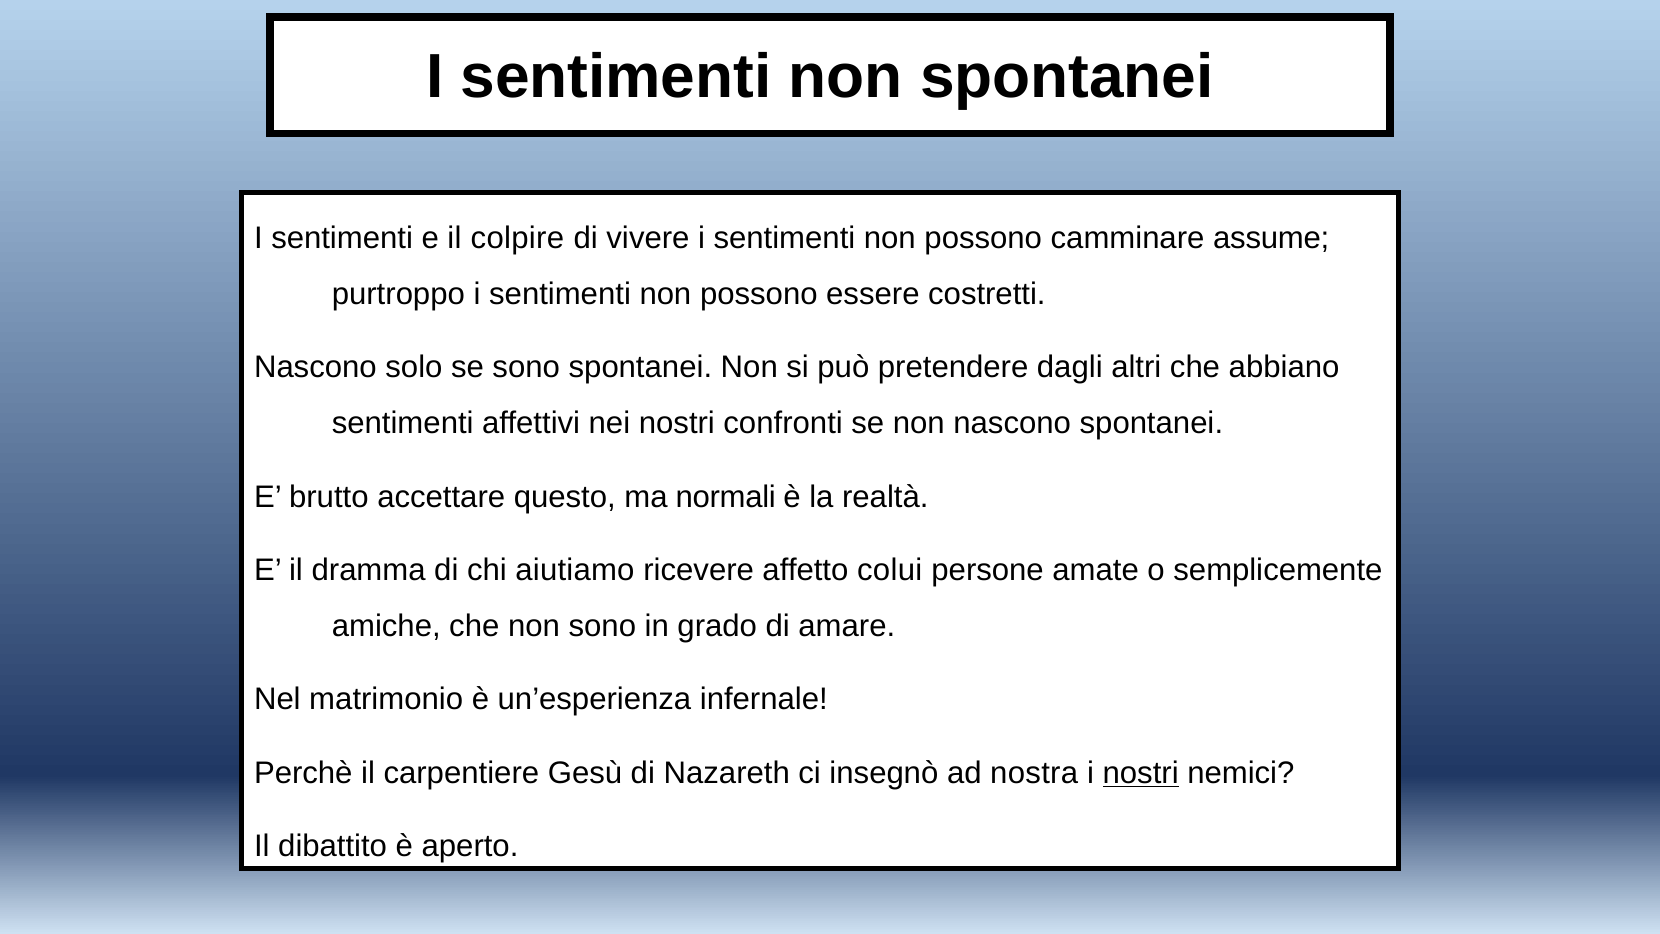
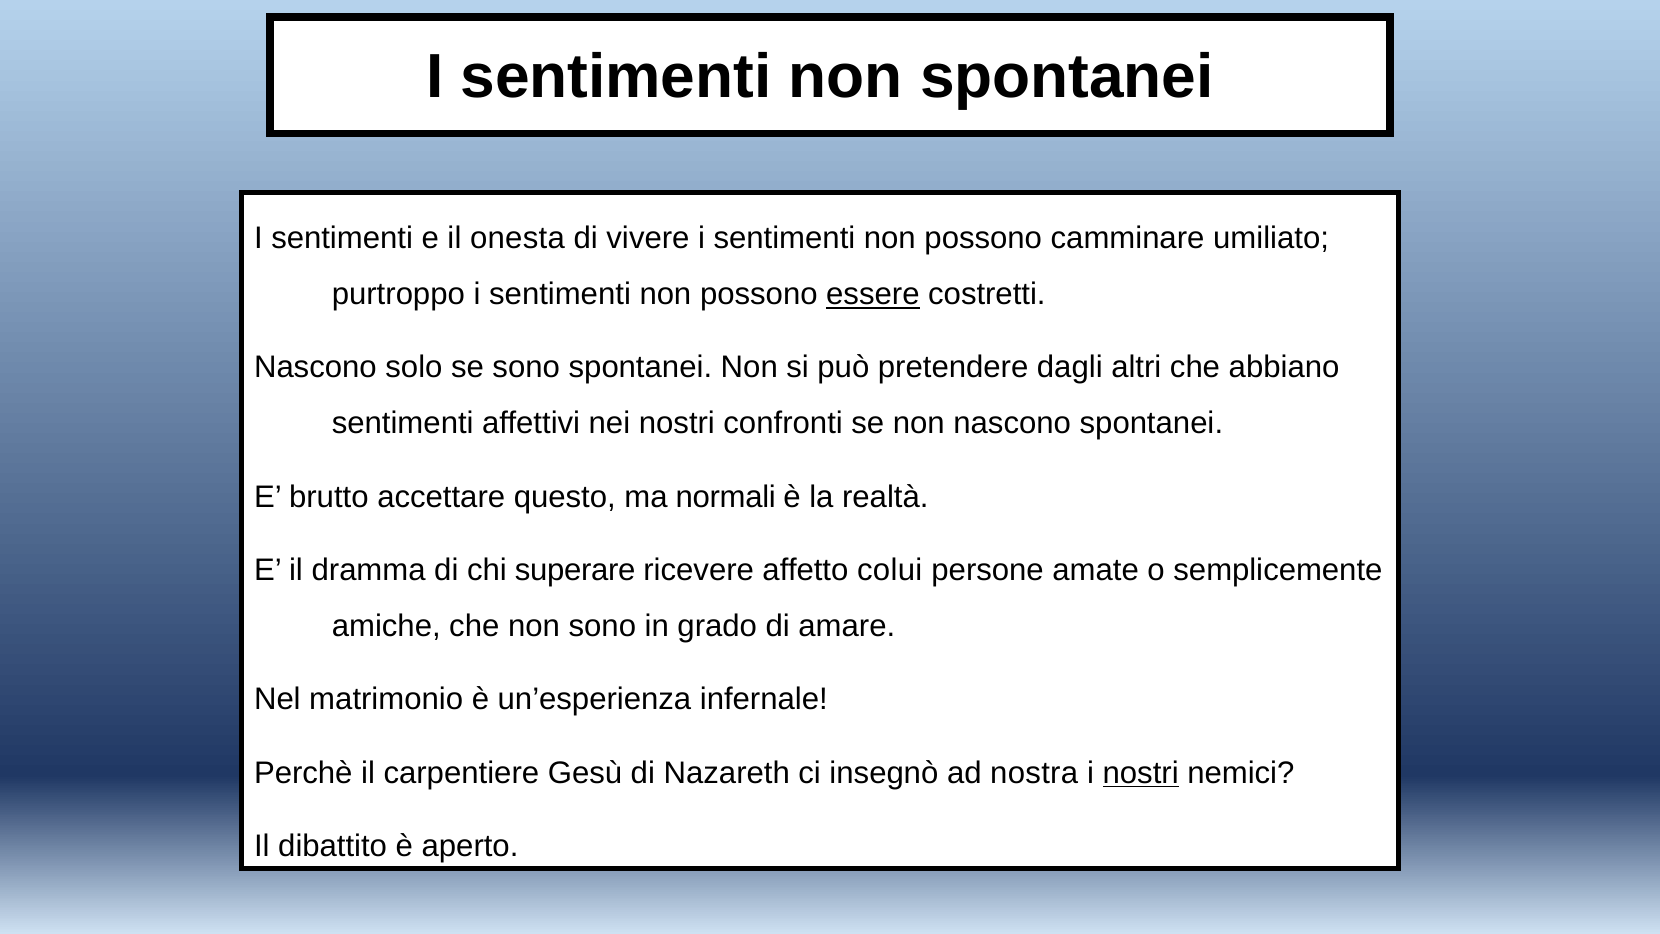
colpire: colpire -> onesta
assume: assume -> umiliato
essere underline: none -> present
aiutiamo: aiutiamo -> superare
